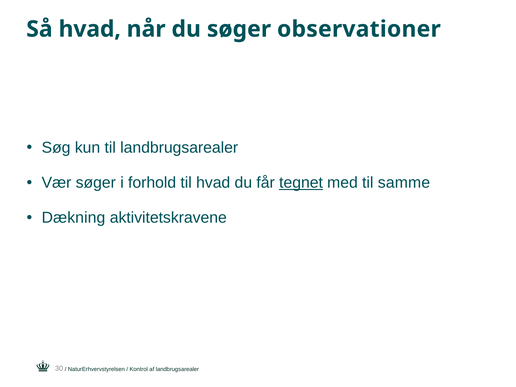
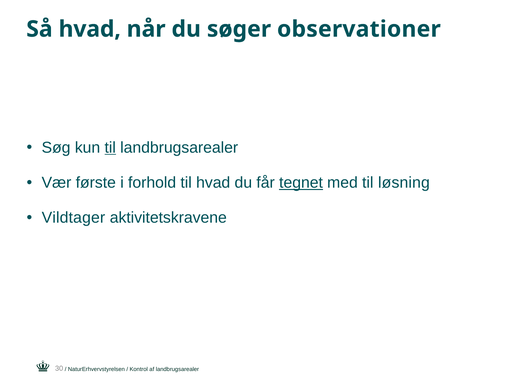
til at (110, 148) underline: none -> present
Vær søger: søger -> første
samme: samme -> løsning
Dækning: Dækning -> Vildtager
